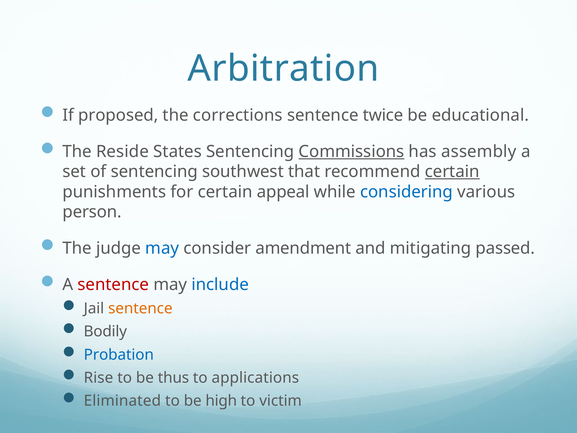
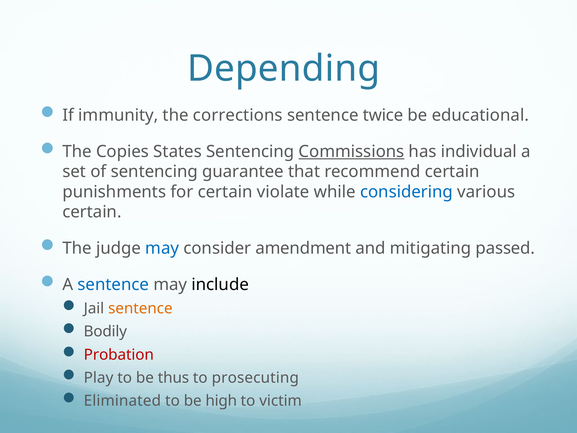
Arbitration: Arbitration -> Depending
proposed: proposed -> immunity
Reside: Reside -> Copies
assembly: assembly -> individual
southwest: southwest -> guarantee
certain at (452, 172) underline: present -> none
appeal: appeal -> violate
person at (92, 212): person -> certain
sentence at (113, 284) colour: red -> blue
include colour: blue -> black
Probation colour: blue -> red
Rise: Rise -> Play
applications: applications -> prosecuting
